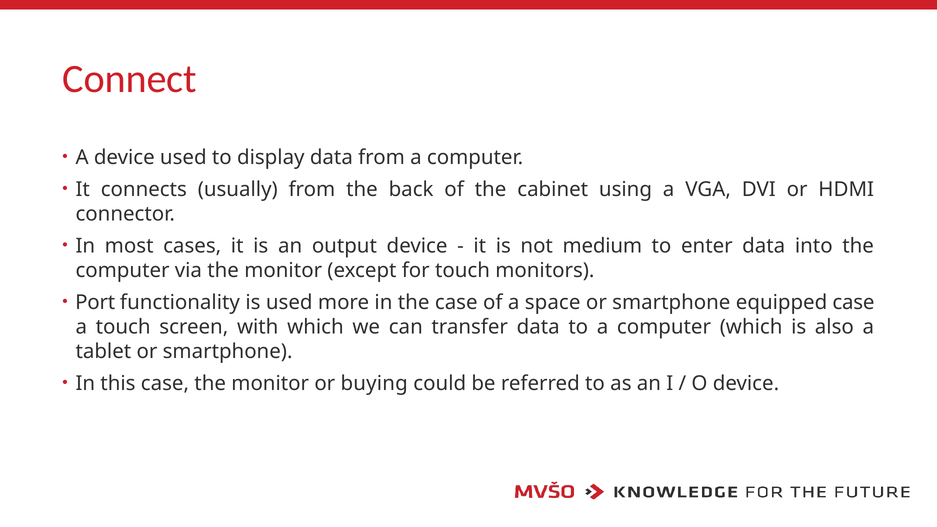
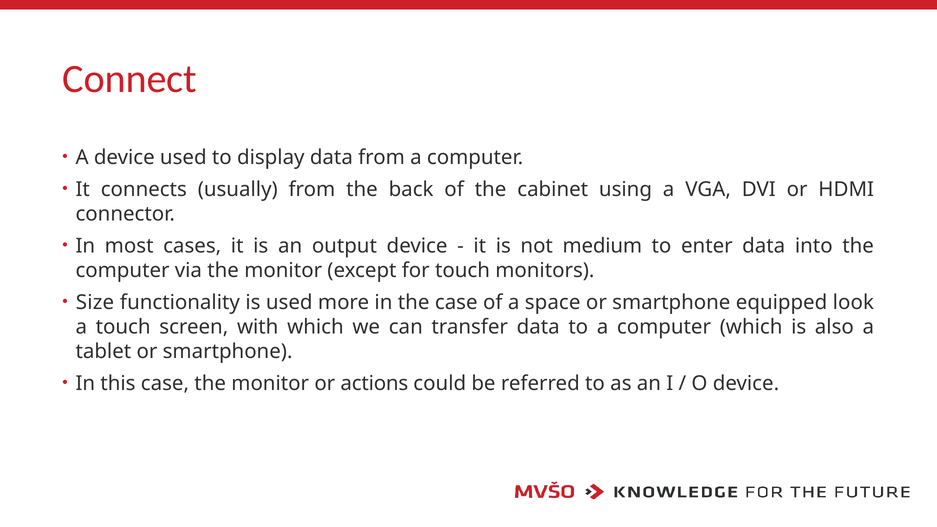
Port: Port -> Size
equipped case: case -> look
buying: buying -> actions
